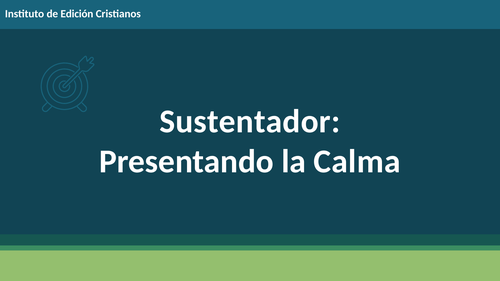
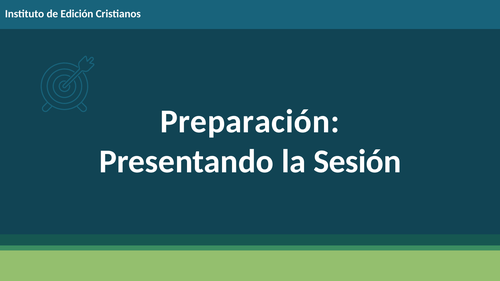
Sustentador: Sustentador -> Preparación
Calma: Calma -> Sesión
